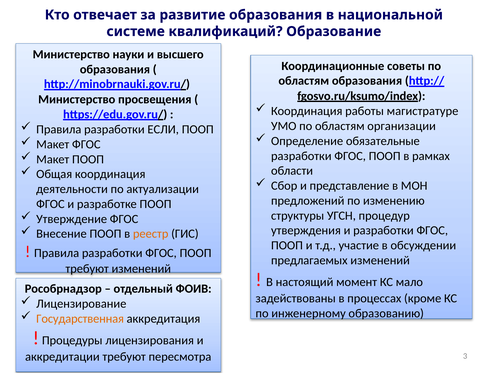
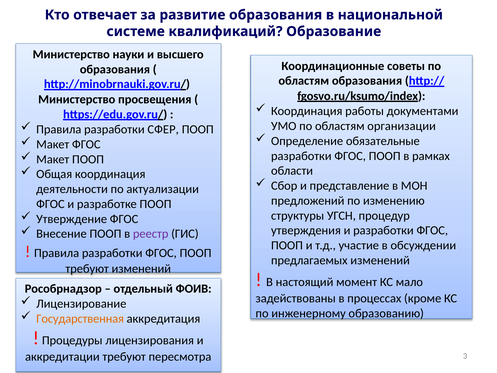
магистратуре: магистратуре -> документами
ЕСЛИ: ЕСЛИ -> СФЕР
реестр colour: orange -> purple
